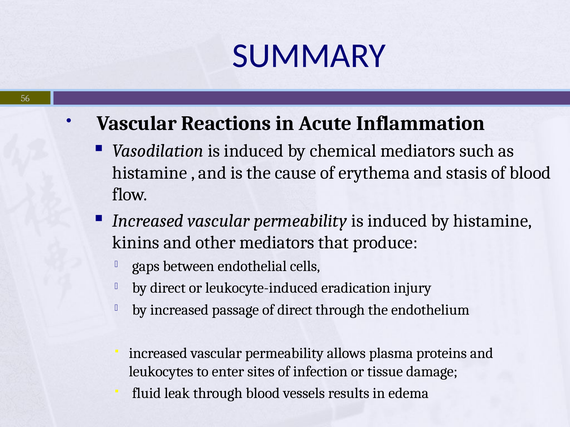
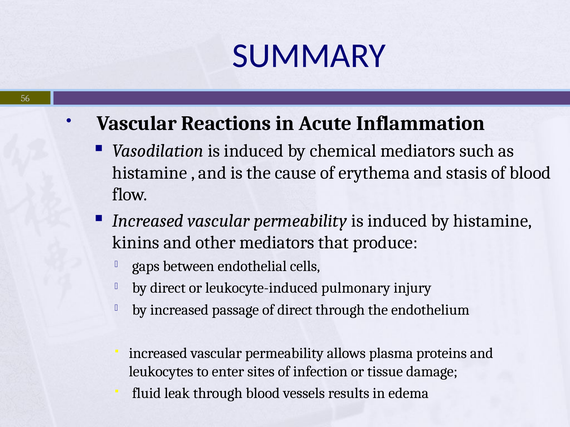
eradication: eradication -> pulmonary
